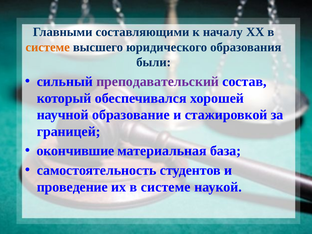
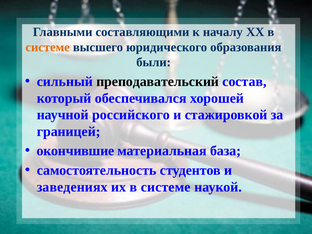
преподавательский colour: purple -> black
образование: образование -> российского
проведение: проведение -> заведениях
